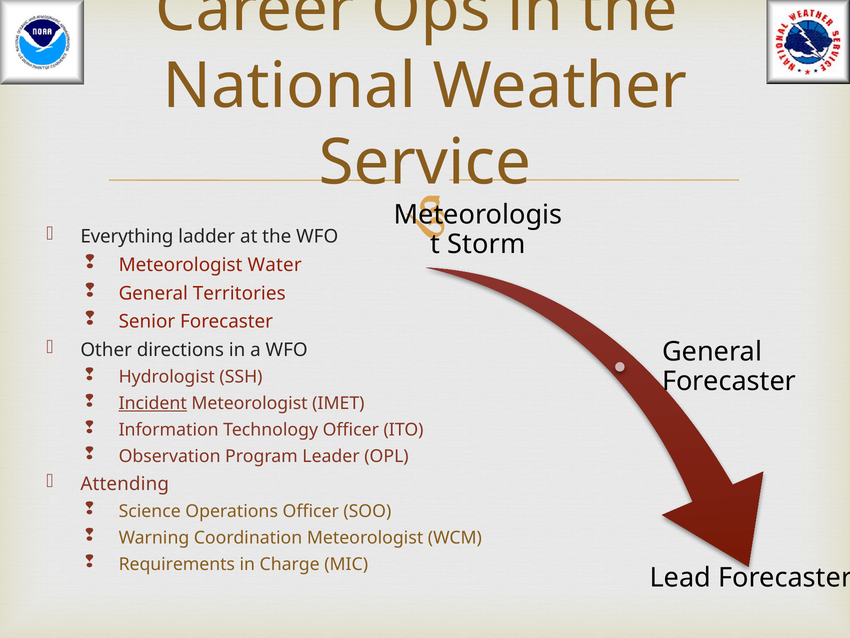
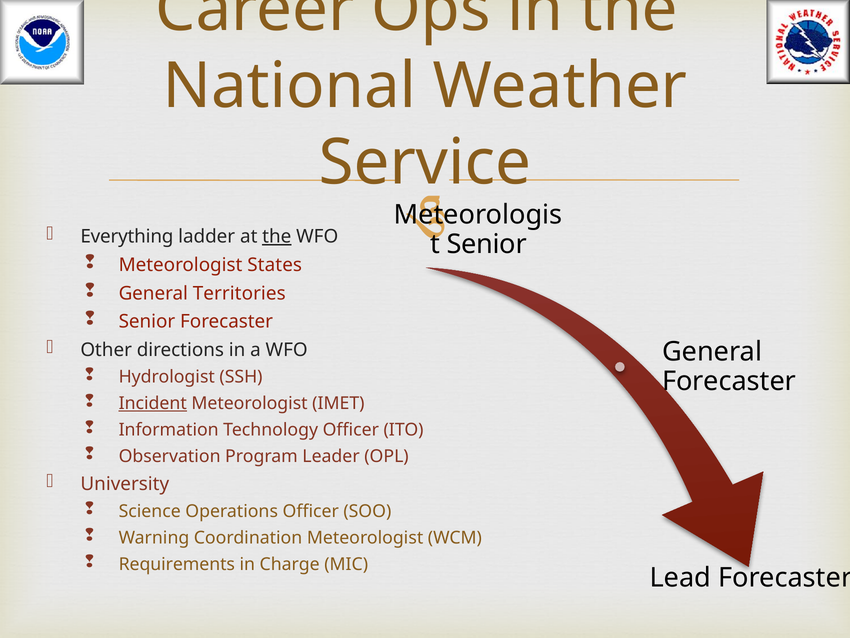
the at (277, 236) underline: none -> present
Storm at (486, 244): Storm -> Senior
Water: Water -> States
Attending: Attending -> University
